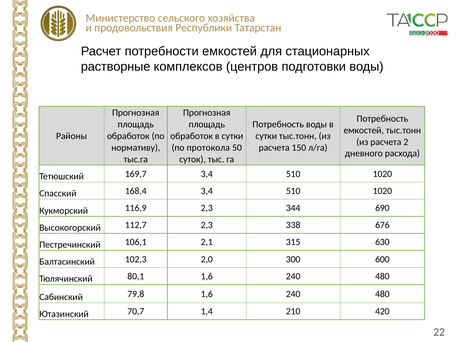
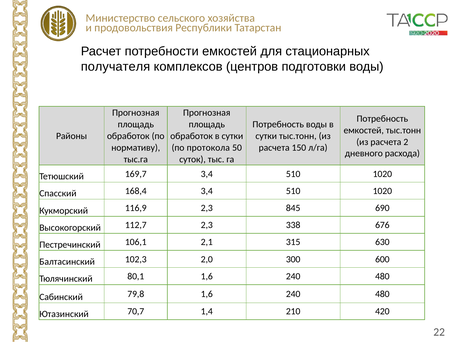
растворные: растворные -> получателя
344: 344 -> 845
